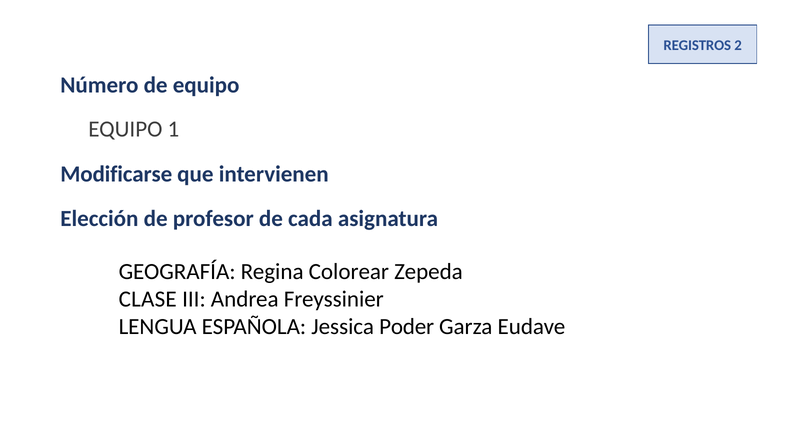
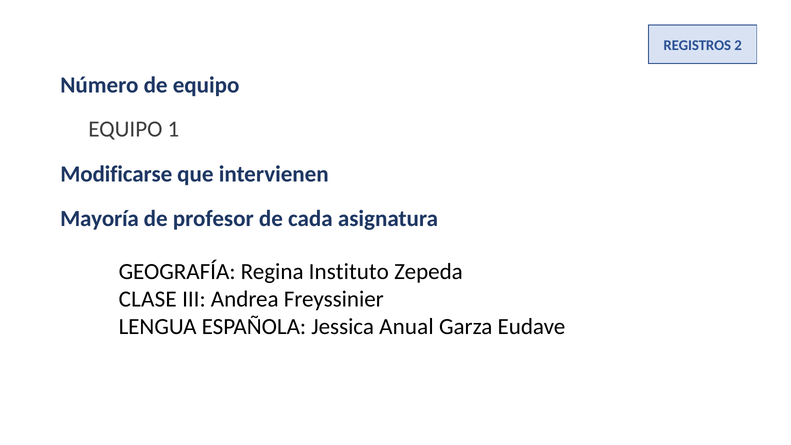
Elección: Elección -> Mayoría
Colorear: Colorear -> Instituto
Poder: Poder -> Anual
